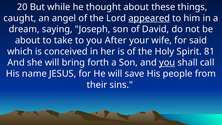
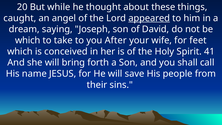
about at (28, 40): about -> which
said: said -> feet
81: 81 -> 41
you at (167, 62) underline: present -> none
